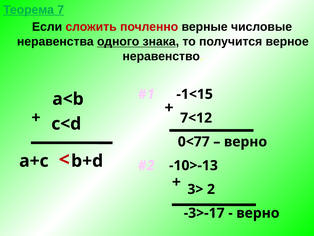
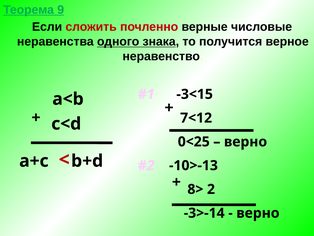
7: 7 -> 9
-1<15: -1<15 -> -3<15
0<77: 0<77 -> 0<25
3>: 3> -> 8>
-3>-17: -3>-17 -> -3>-14
